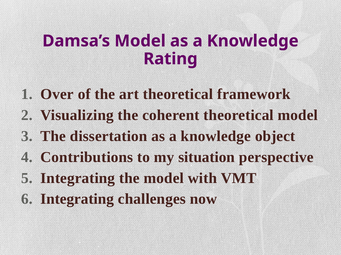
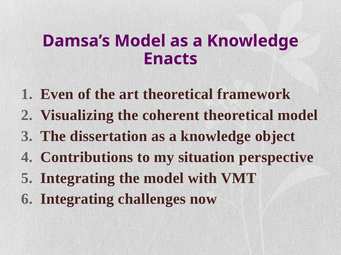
Rating: Rating -> Enacts
Over: Over -> Even
